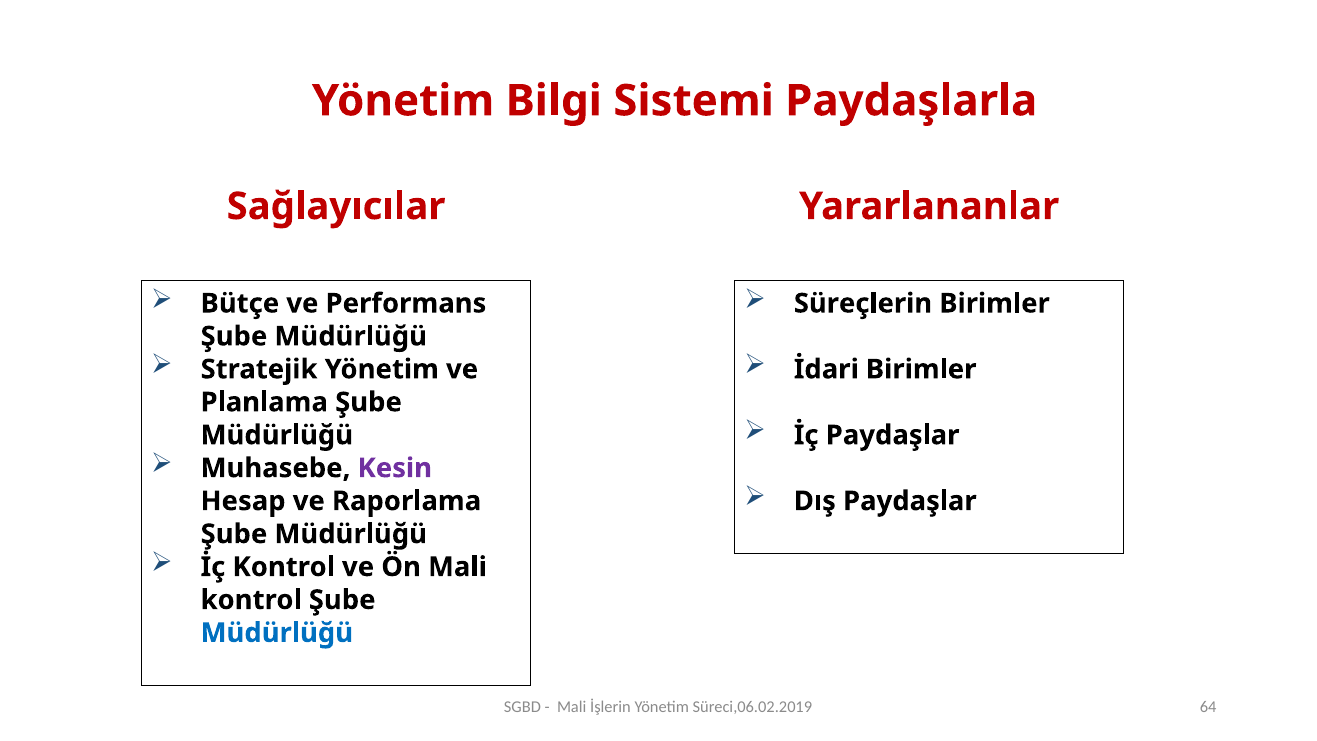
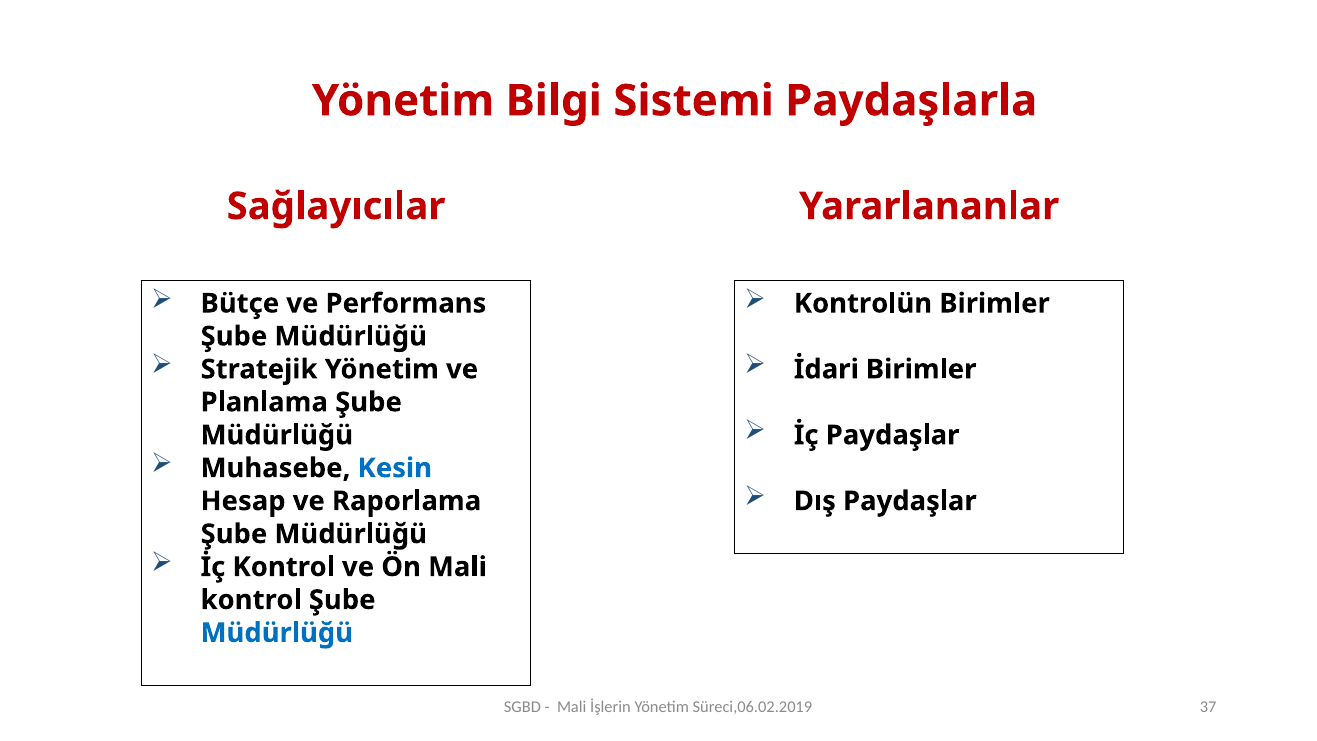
Süreçlerin: Süreçlerin -> Kontrolün
Kesin colour: purple -> blue
64: 64 -> 37
